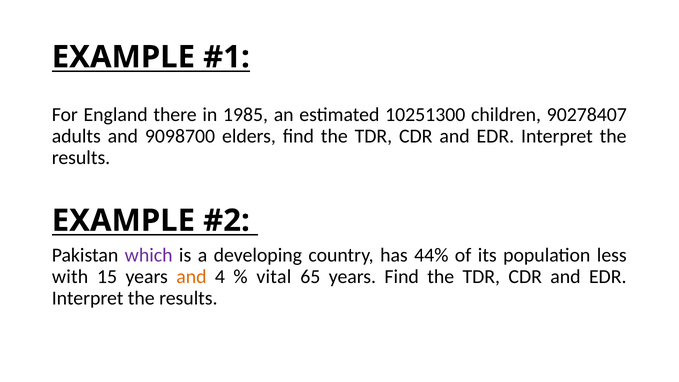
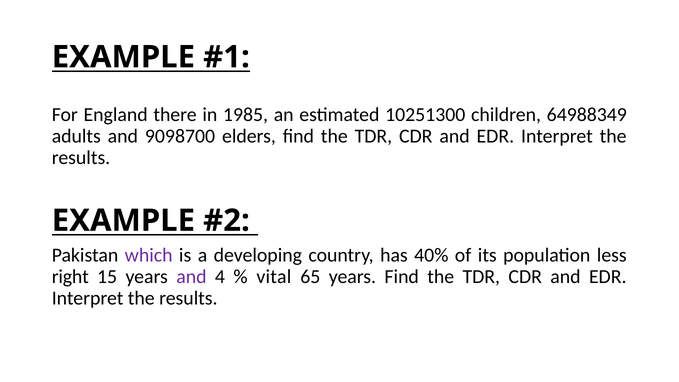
90278407: 90278407 -> 64988349
44%: 44% -> 40%
with: with -> right
and at (191, 277) colour: orange -> purple
